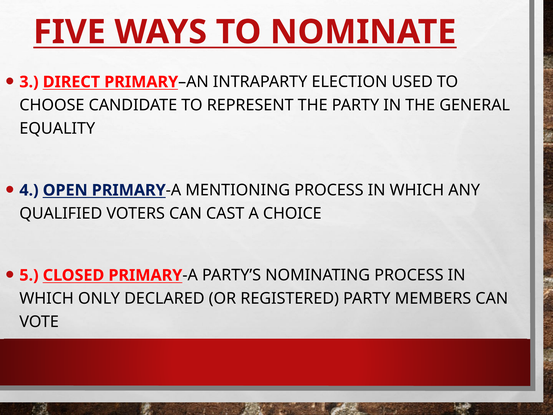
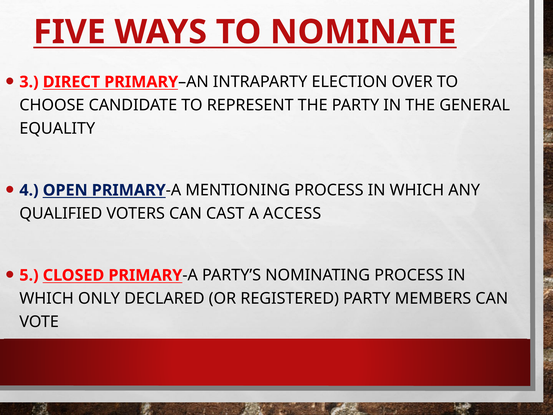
USED: USED -> OVER
CHOICE: CHOICE -> ACCESS
